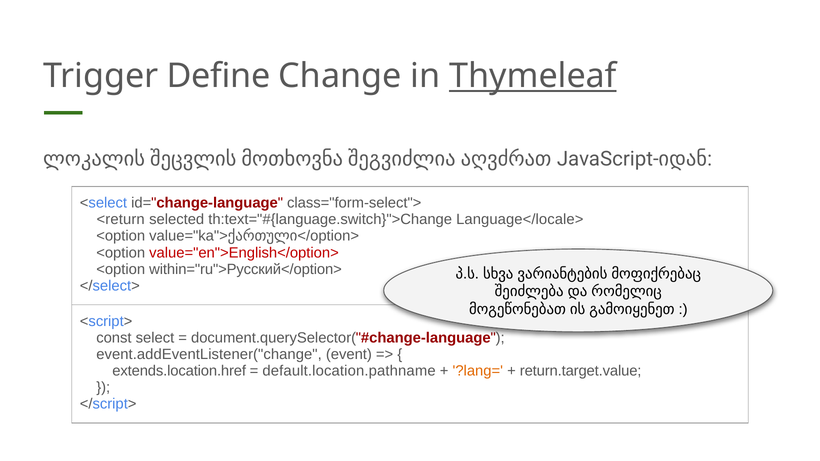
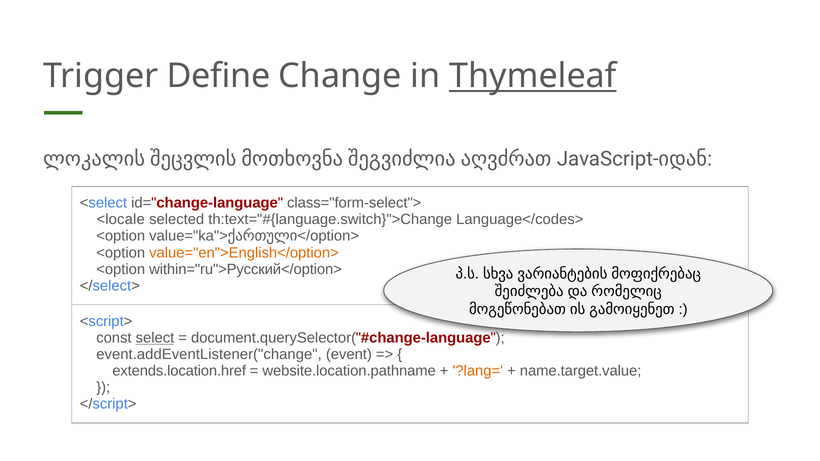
<return: <return -> <locale
Language</locale>: Language</locale> -> Language</codes>
value="en">English</option> colour: red -> orange
select underline: none -> present
default.location.pathname: default.location.pathname -> website.location.pathname
return.target.value: return.target.value -> name.target.value
